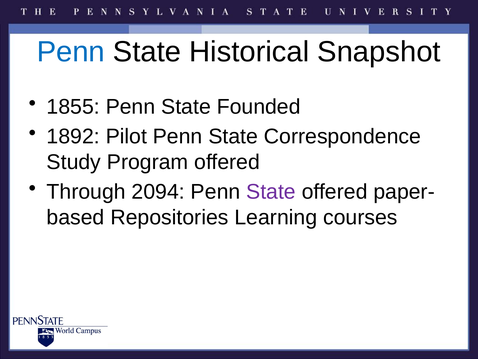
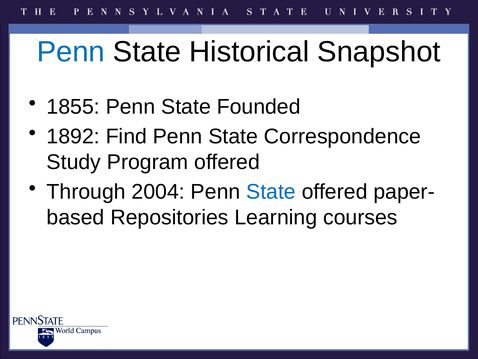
Pilot: Pilot -> Find
2094: 2094 -> 2004
State at (271, 192) colour: purple -> blue
